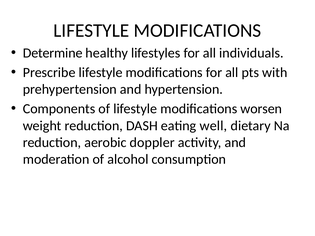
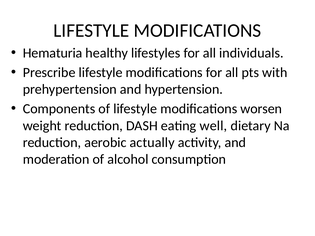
Determine: Determine -> Hematuria
doppler: doppler -> actually
